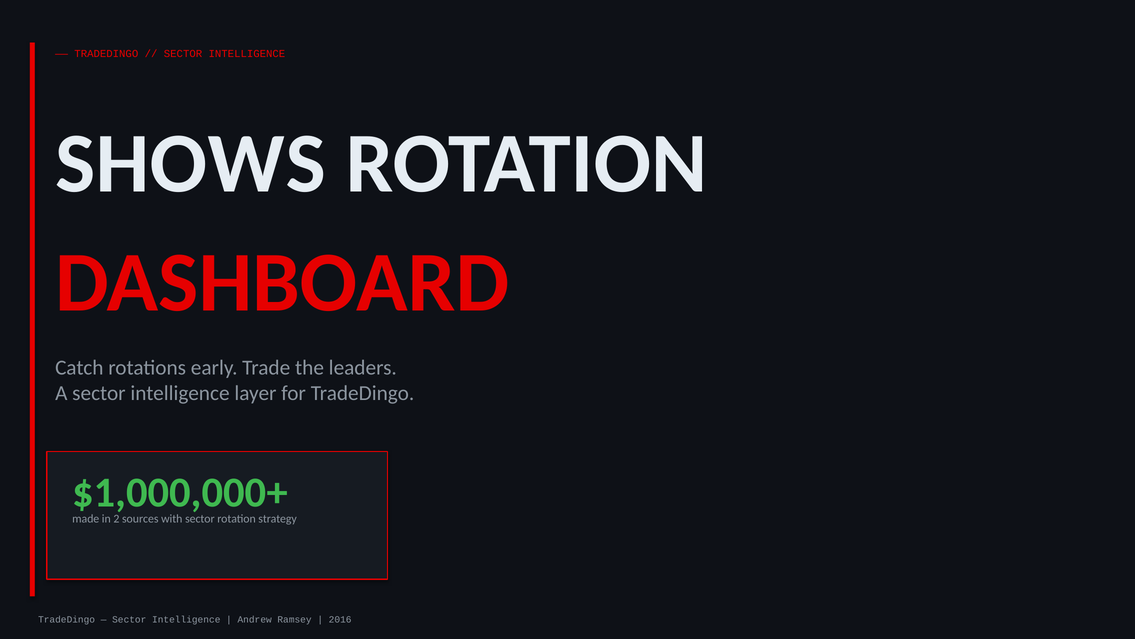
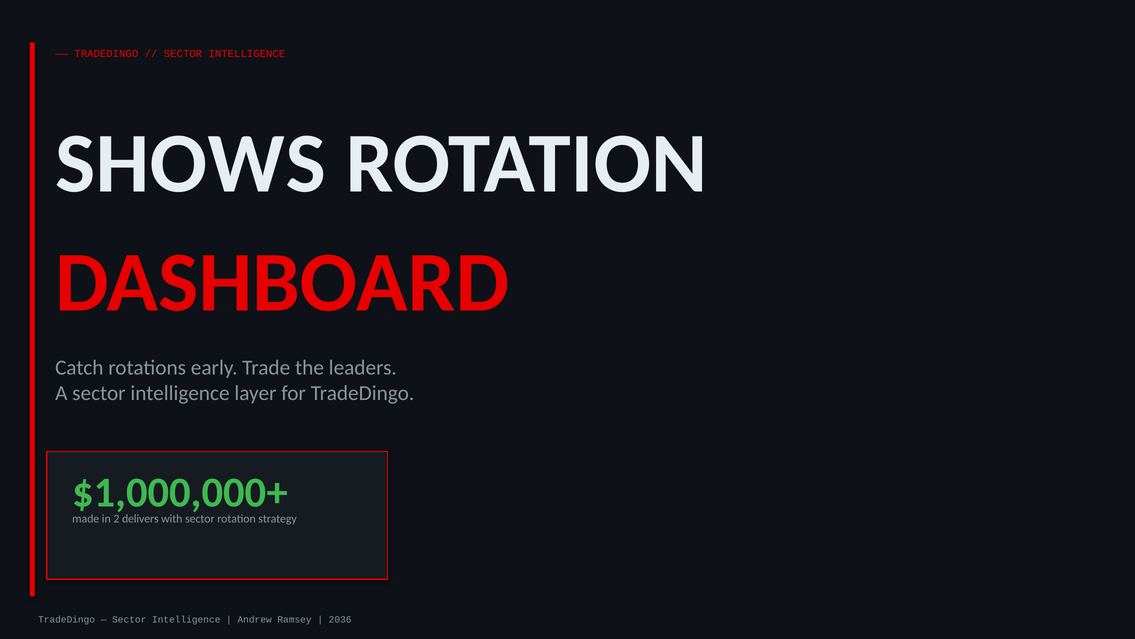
sources: sources -> delivers
2016: 2016 -> 2036
